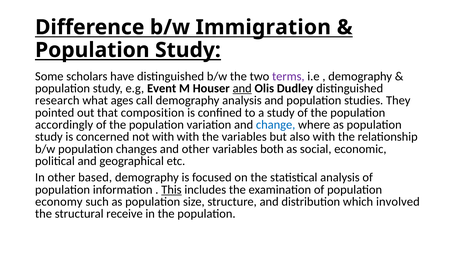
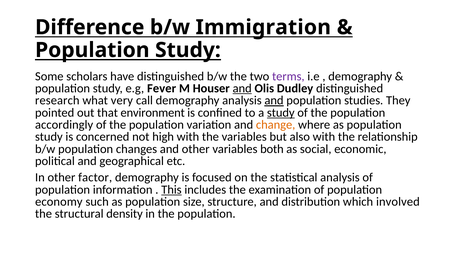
Event: Event -> Fever
ages: ages -> very
and at (274, 100) underline: none -> present
composition: composition -> environment
study at (281, 112) underline: none -> present
change colour: blue -> orange
not with: with -> high
based: based -> factor
receive: receive -> density
